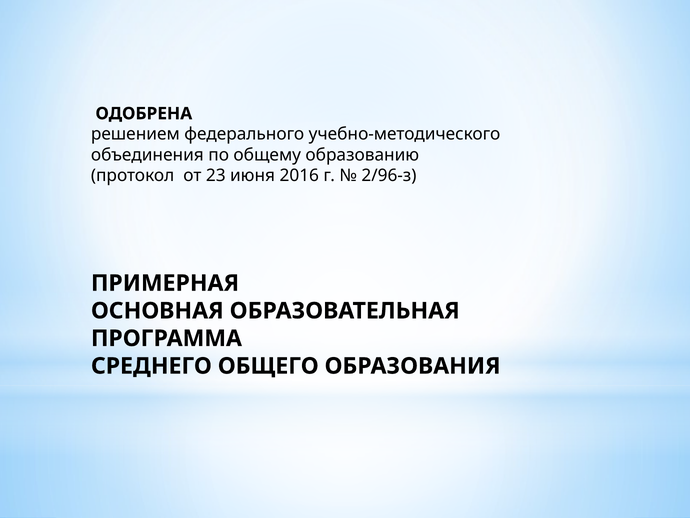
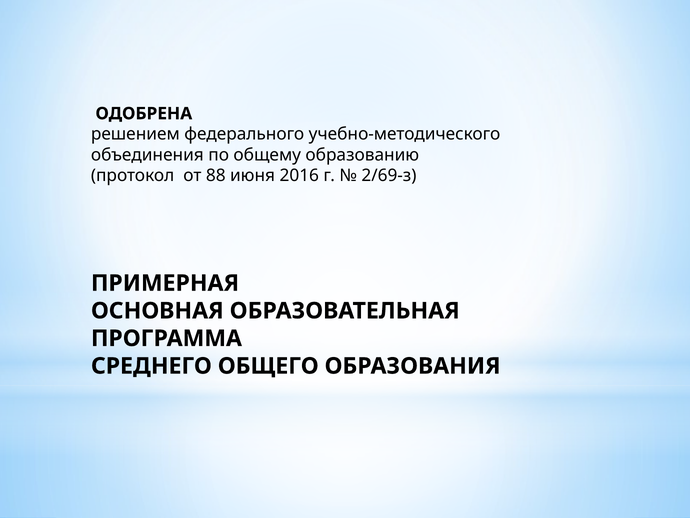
23: 23 -> 88
2/96-з: 2/96-з -> 2/69-з
